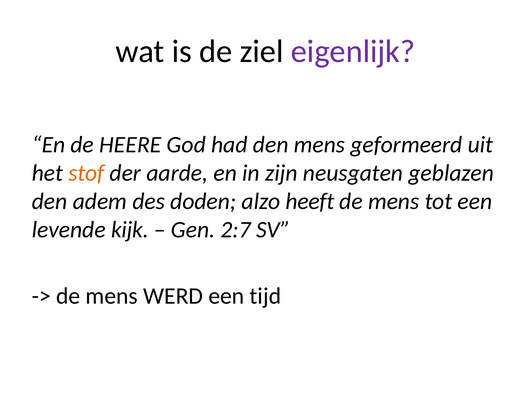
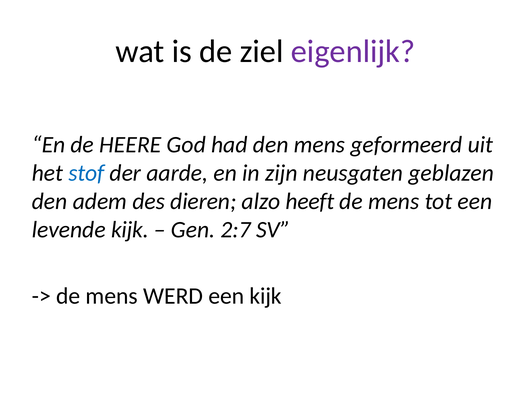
stof colour: orange -> blue
doden: doden -> dieren
een tijd: tijd -> kijk
